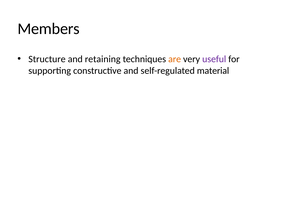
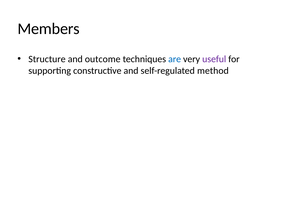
retaining: retaining -> outcome
are colour: orange -> blue
material: material -> method
